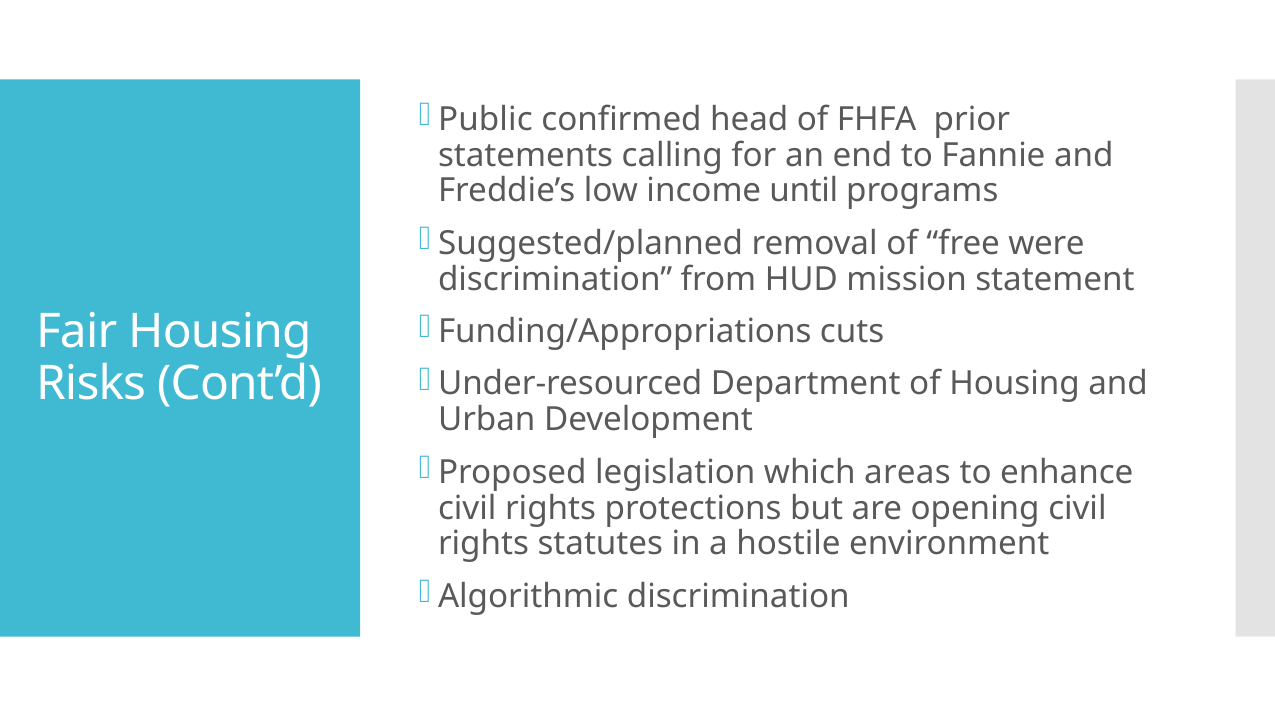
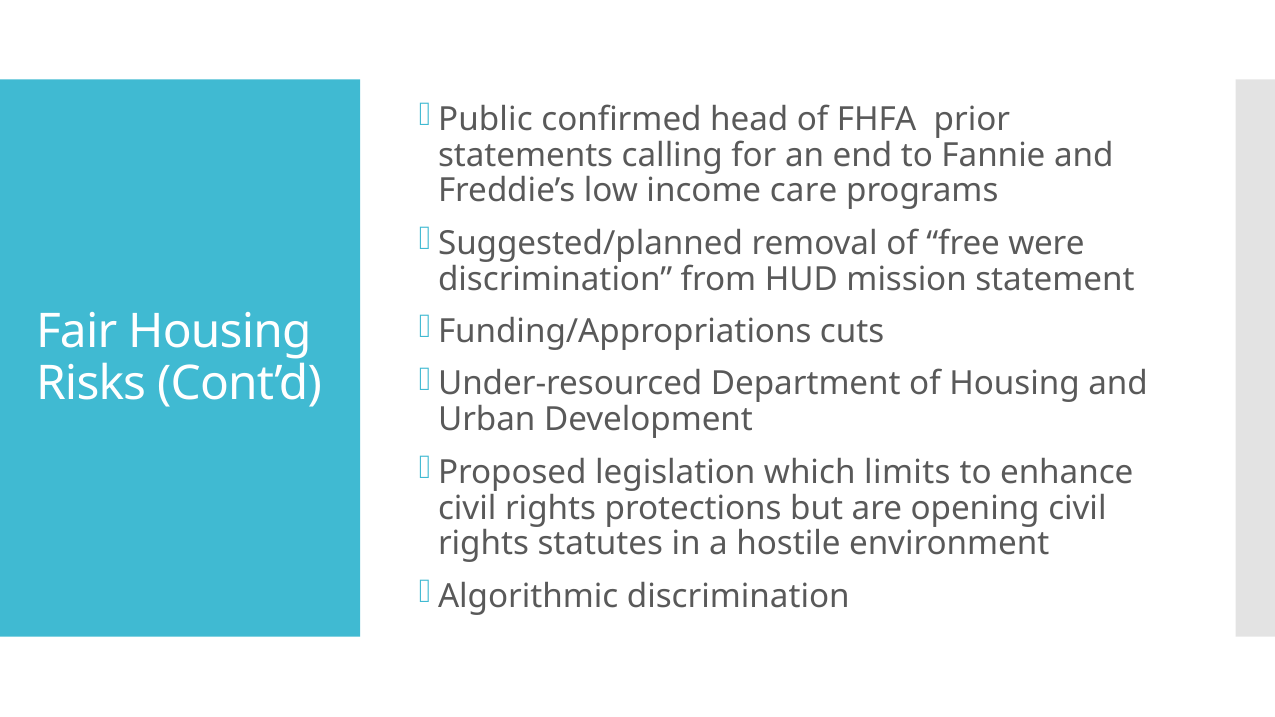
until: until -> care
areas: areas -> limits
